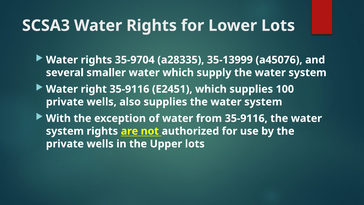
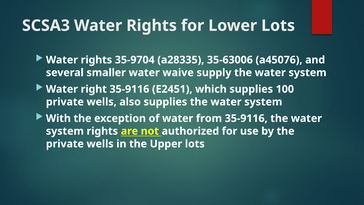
35-13999: 35-13999 -> 35-63006
water which: which -> waive
